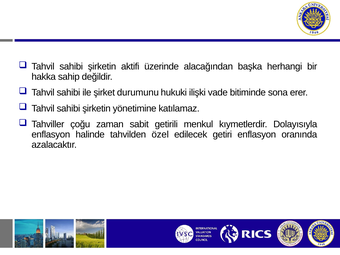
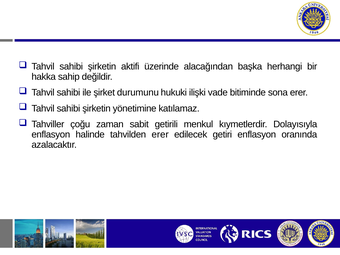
tahvilden özel: özel -> erer
